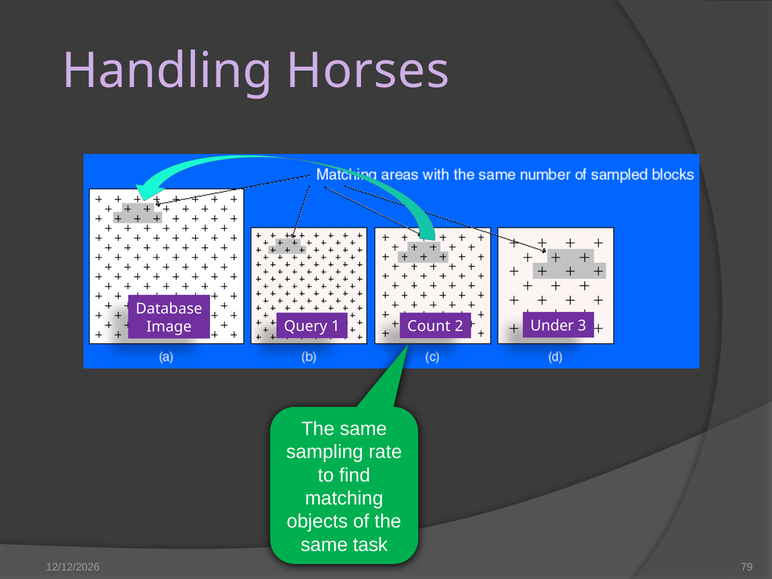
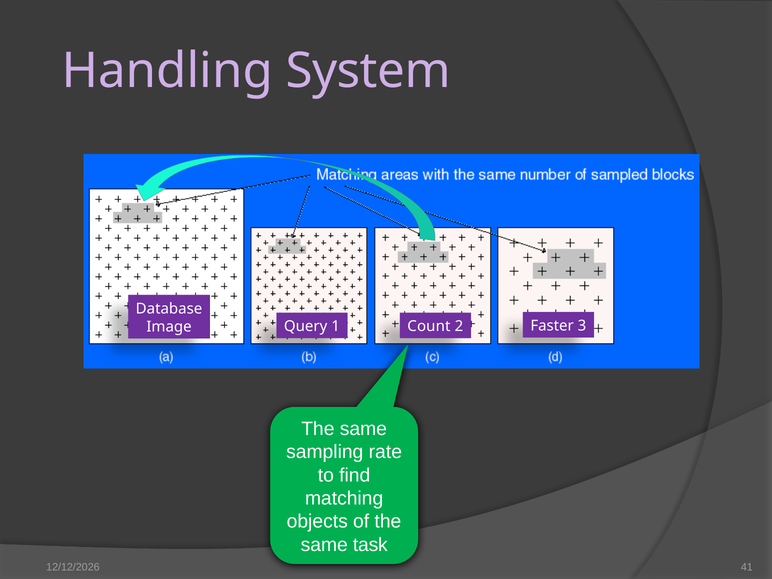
Horses: Horses -> System
Under: Under -> Faster
79: 79 -> 41
